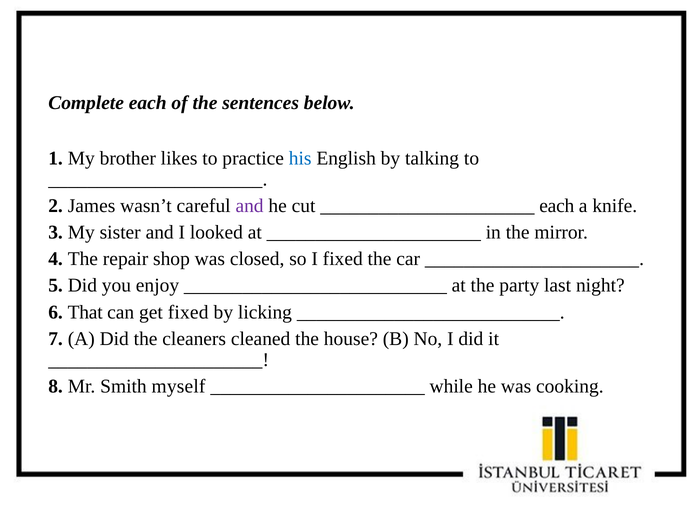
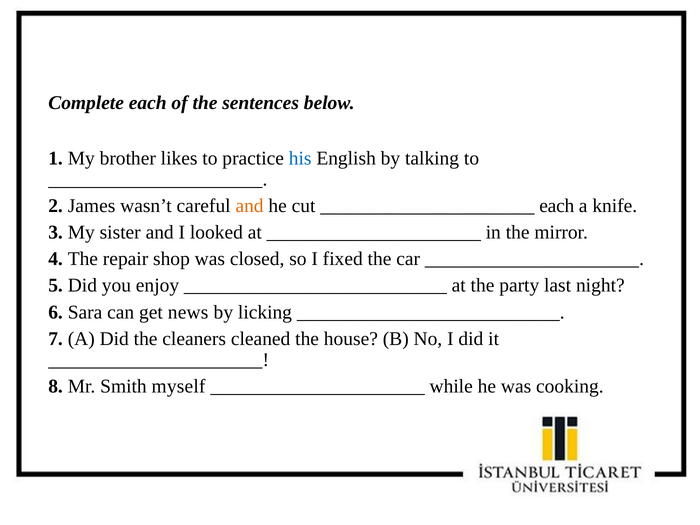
and at (250, 206) colour: purple -> orange
That: That -> Sara
get fixed: fixed -> news
